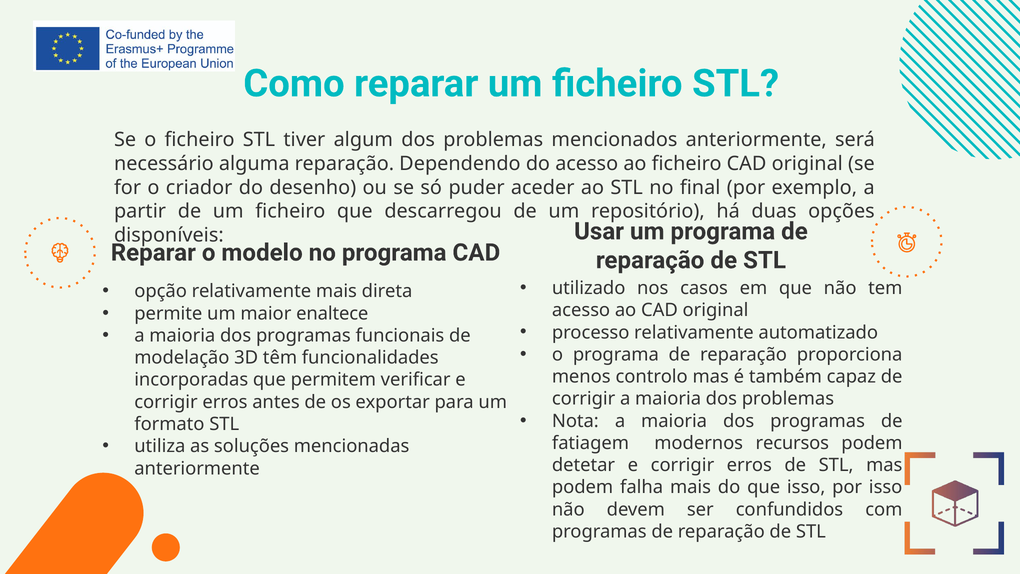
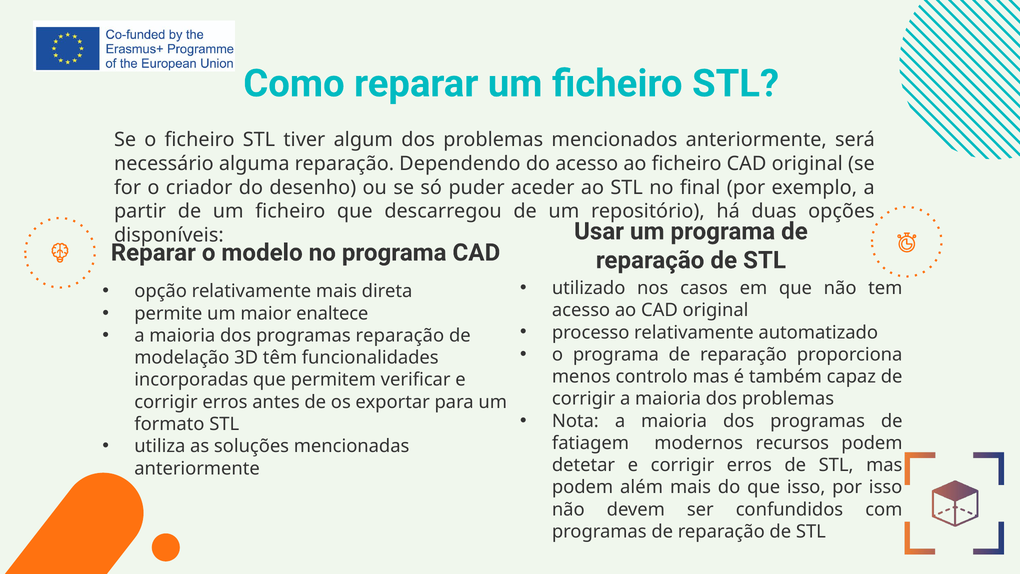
programas funcionais: funcionais -> reparação
falha: falha -> além
